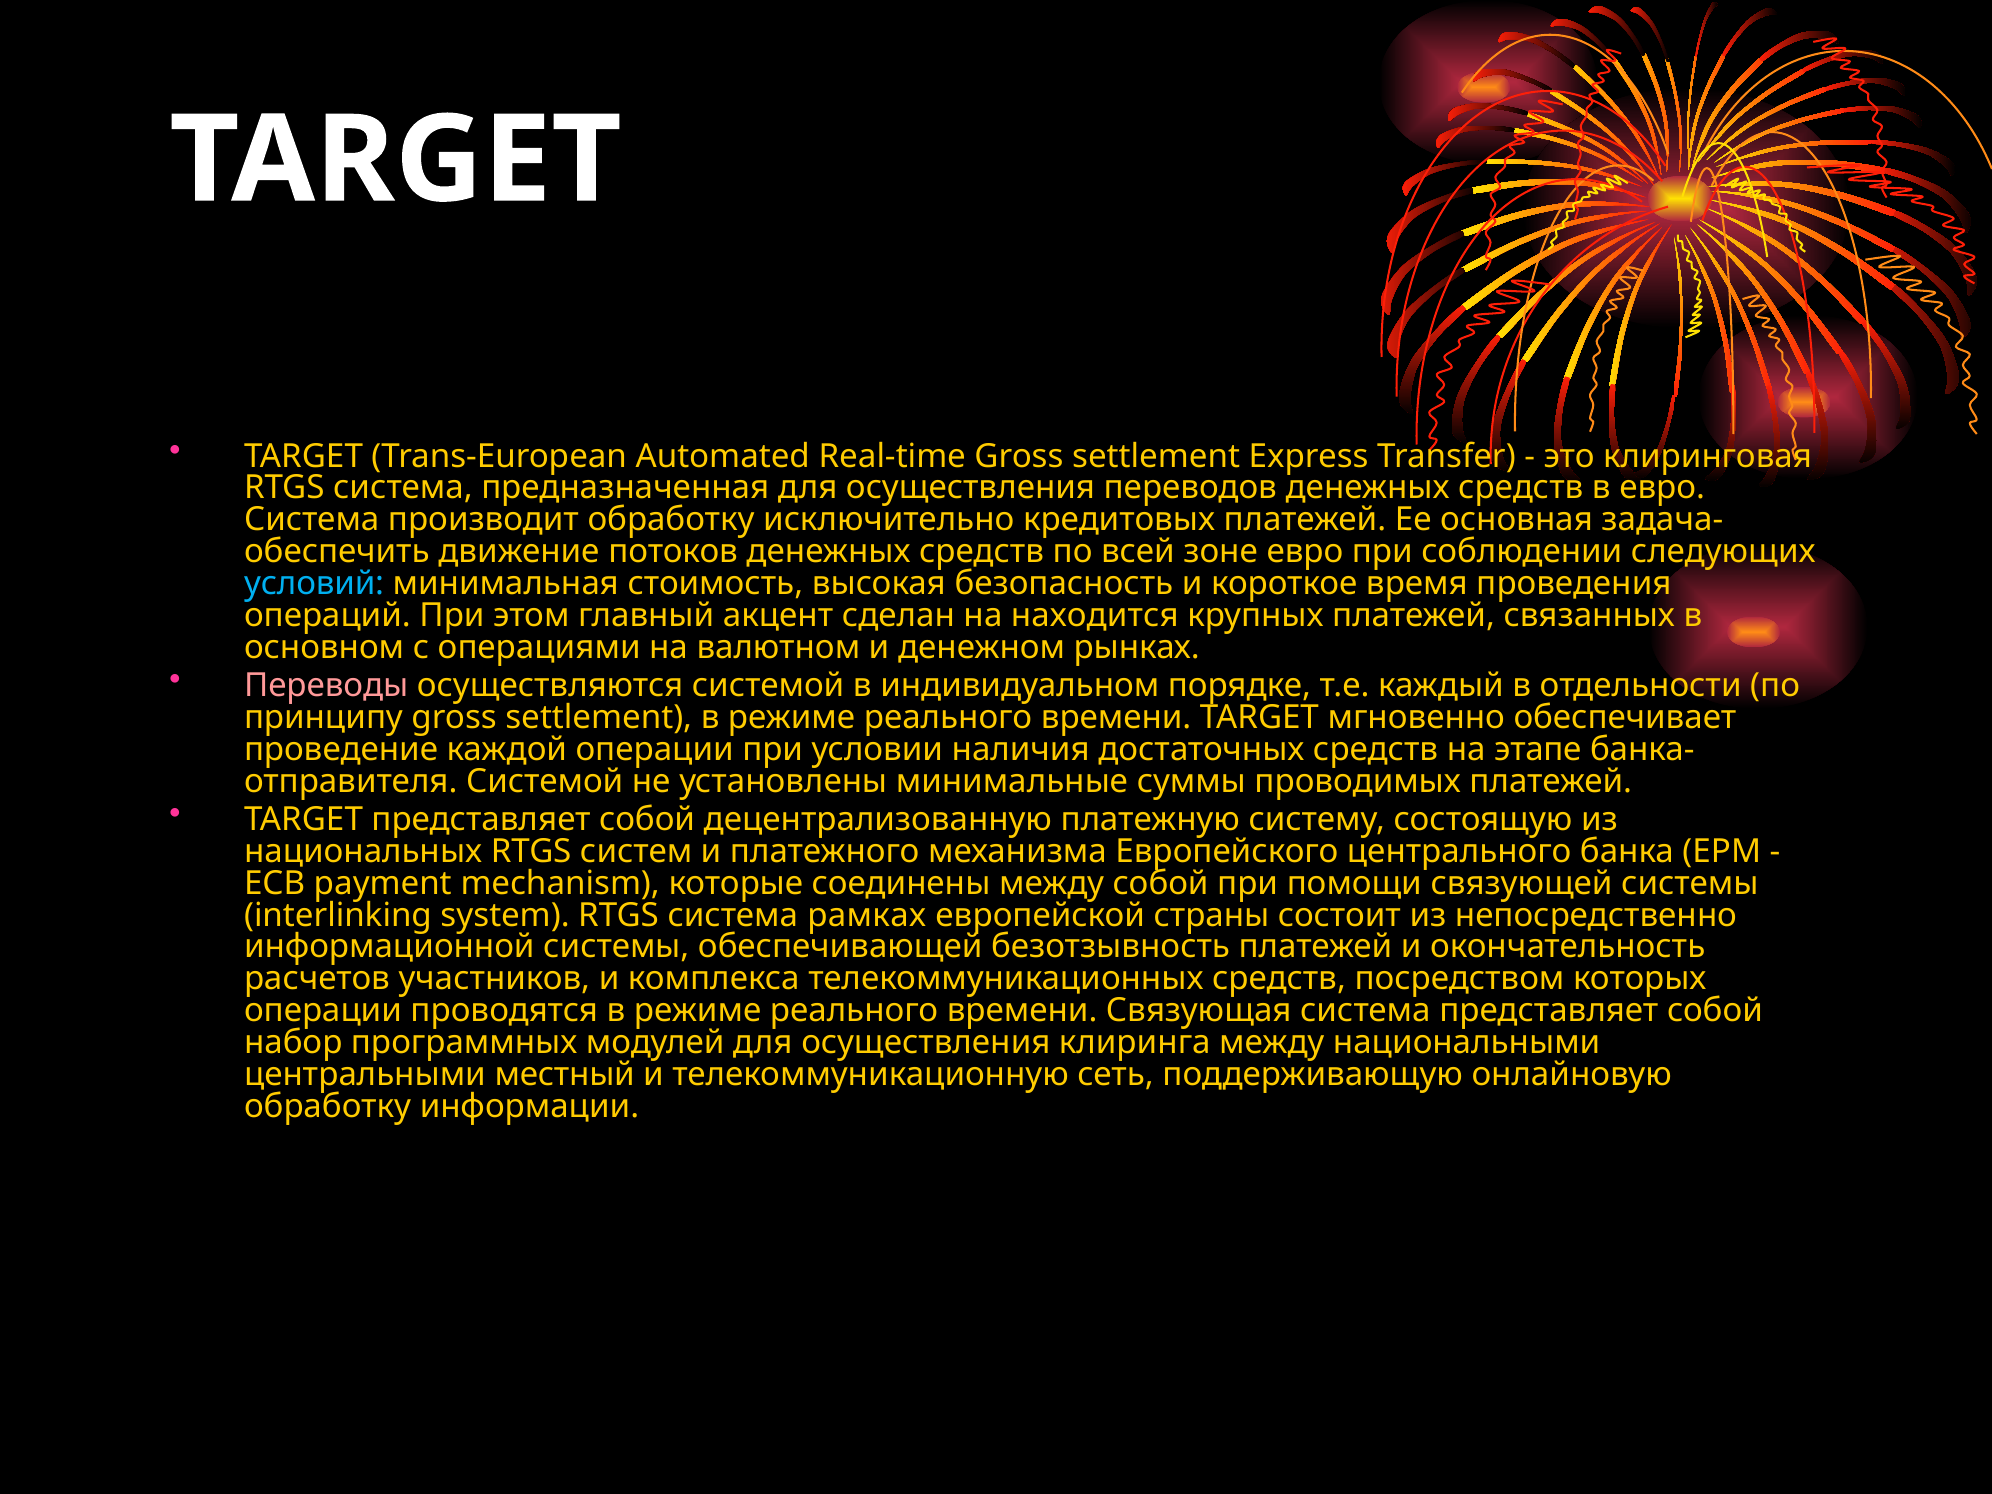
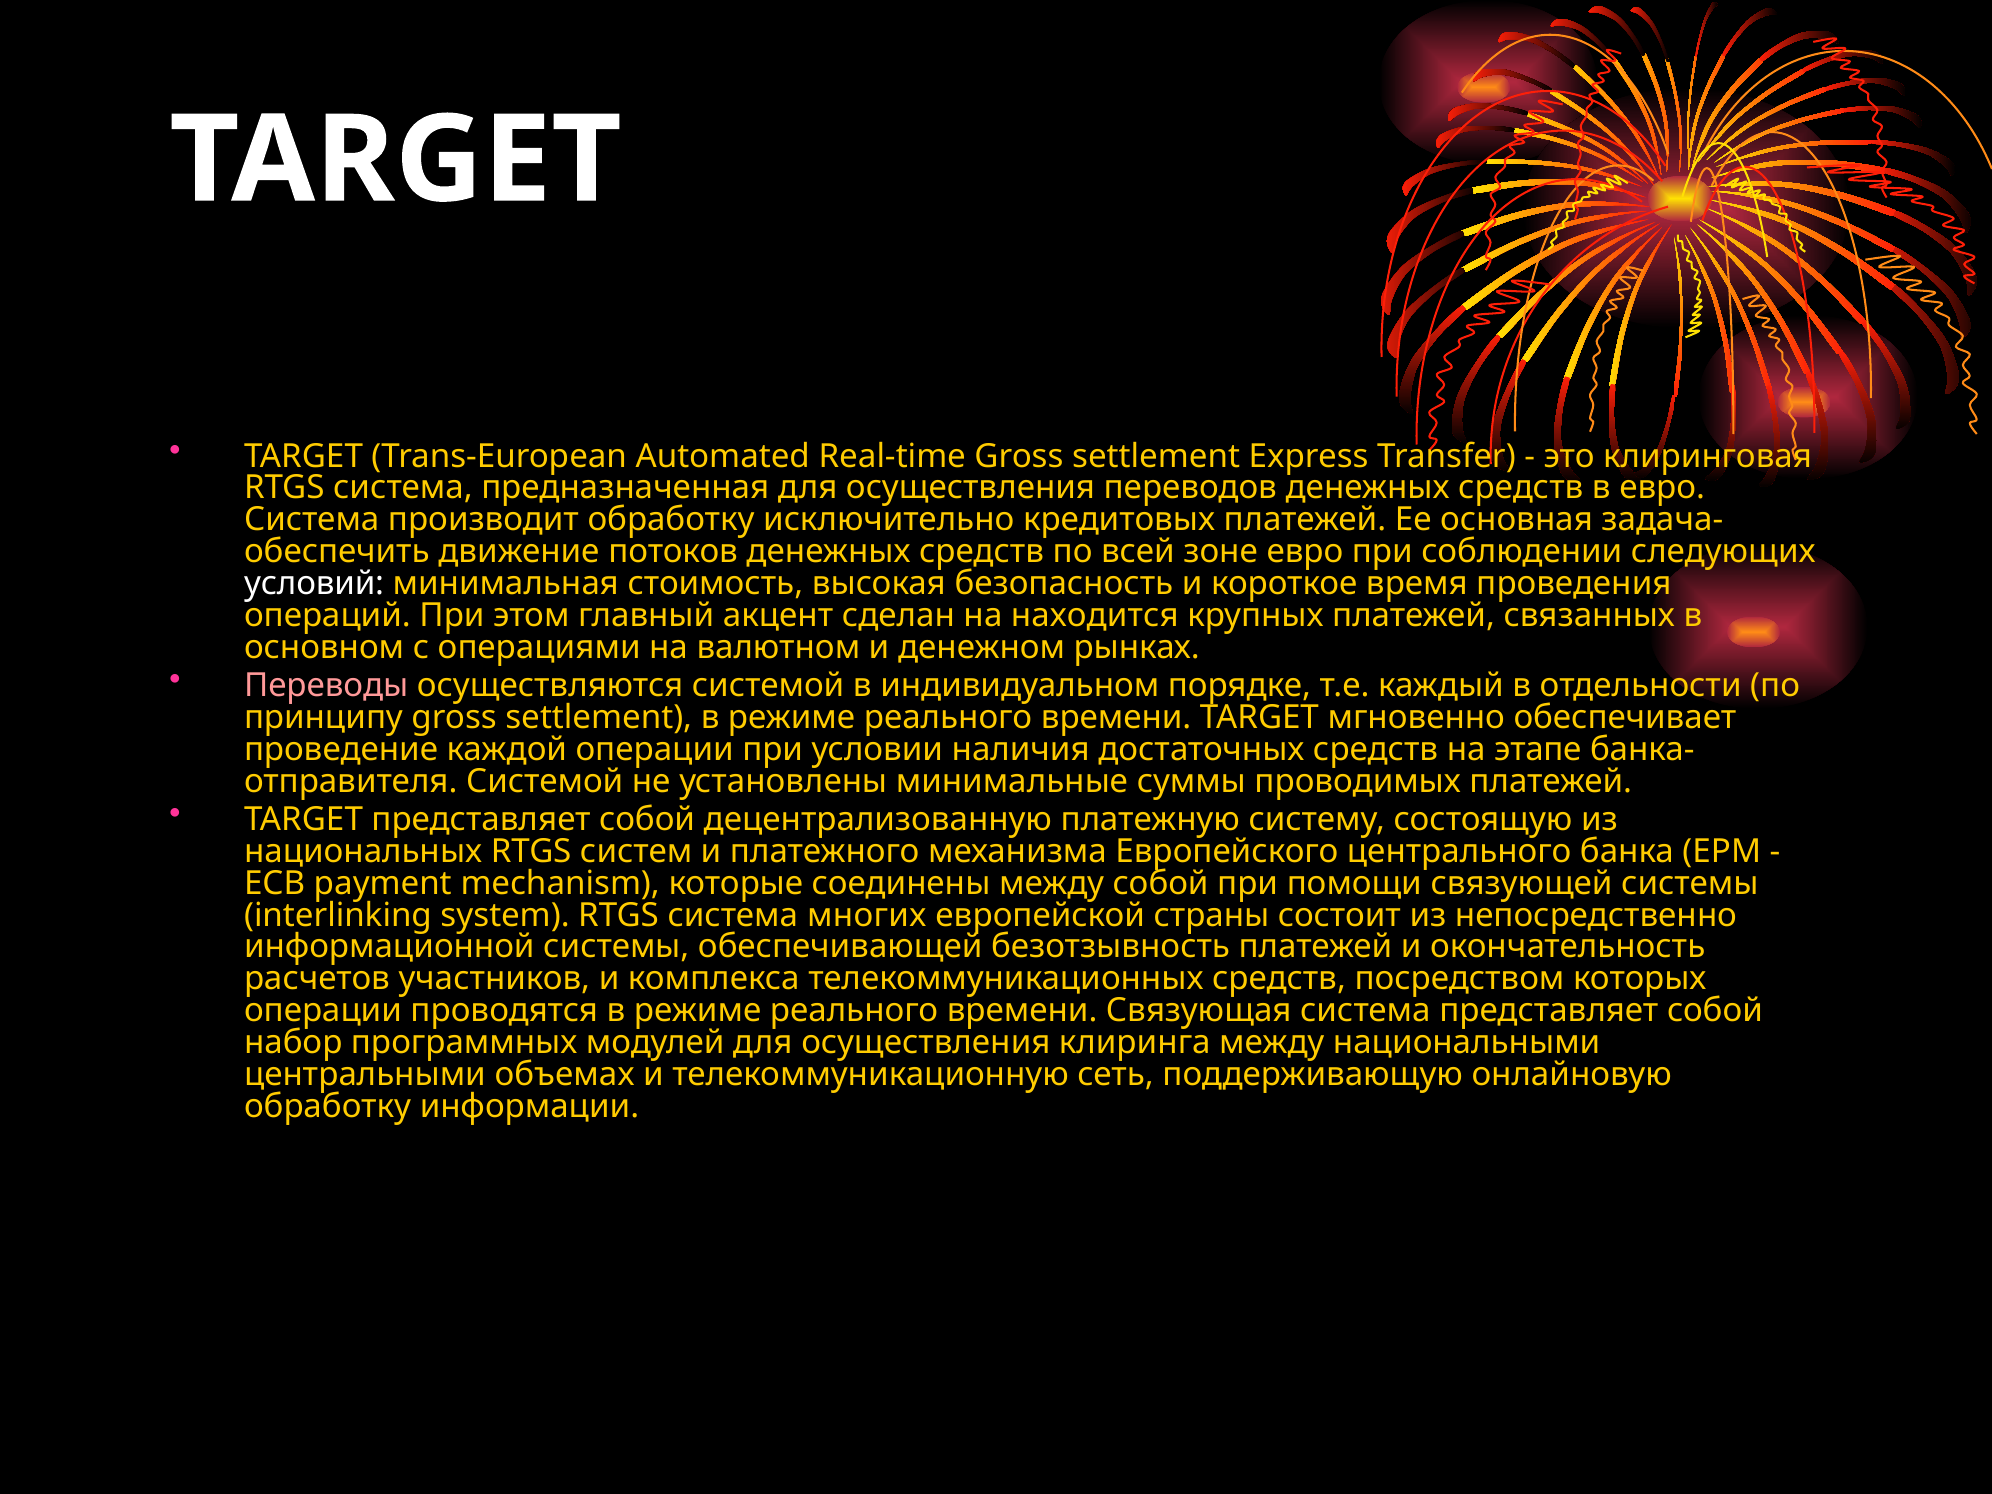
условий colour: light blue -> white
рамках: рамках -> многих
местный: местный -> объемах
